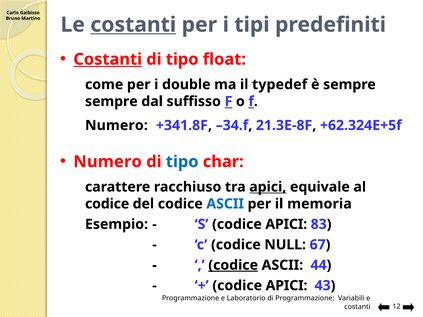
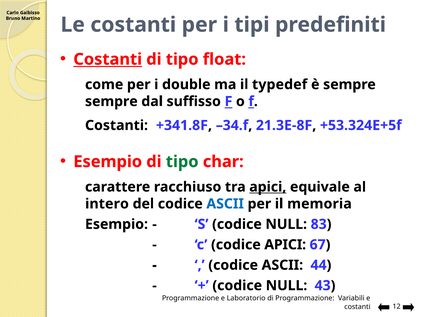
costanti at (133, 25) underline: present -> none
Numero at (116, 125): Numero -> Costanti
+62.324E+5f: +62.324E+5f -> +53.324E+5f
Numero at (108, 162): Numero -> Esempio
tipo at (182, 162) colour: blue -> green
codice at (107, 204): codice -> intero
S codice APICI: APICI -> NULL
codice NULL: NULL -> APICI
codice at (233, 265) underline: present -> none
APICI at (287, 286): APICI -> NULL
